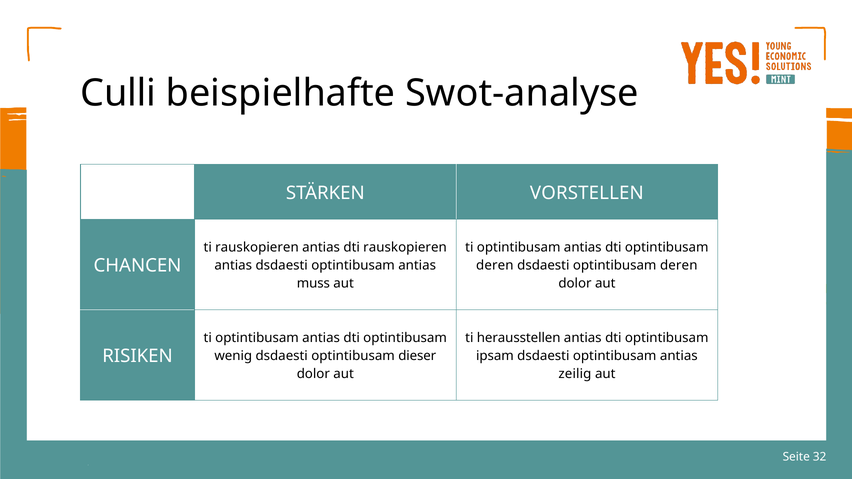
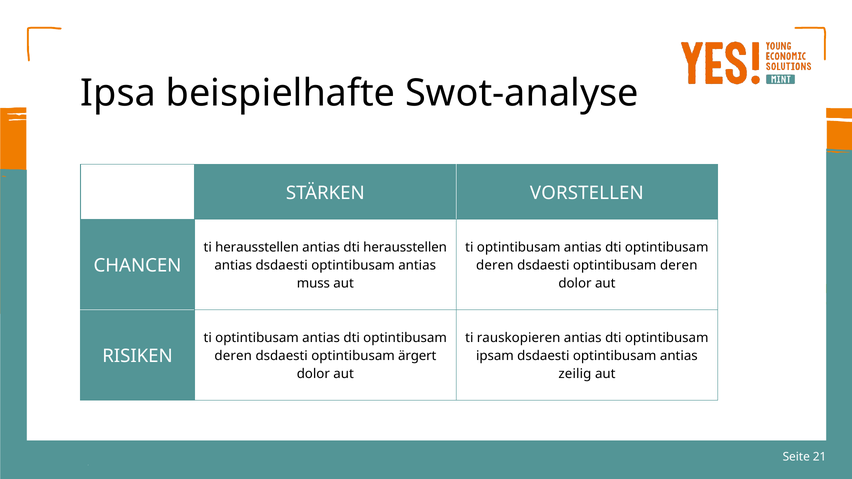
Culli: Culli -> Ipsa
ti rauskopieren: rauskopieren -> herausstellen
dti rauskopieren: rauskopieren -> herausstellen
herausstellen: herausstellen -> rauskopieren
wenig at (233, 356): wenig -> deren
dieser: dieser -> ärgert
32: 32 -> 21
